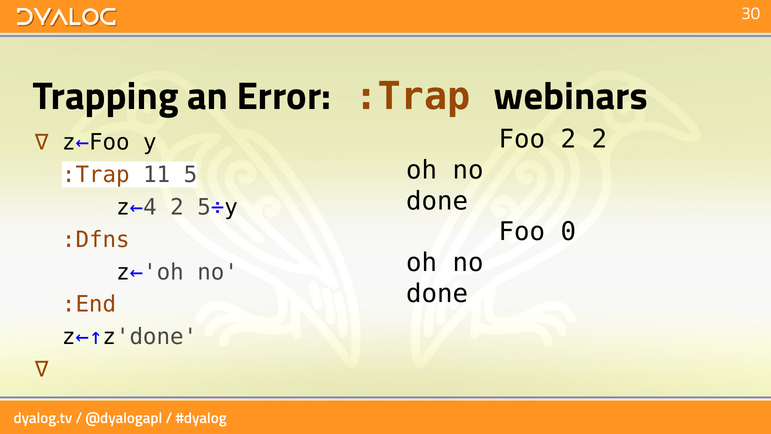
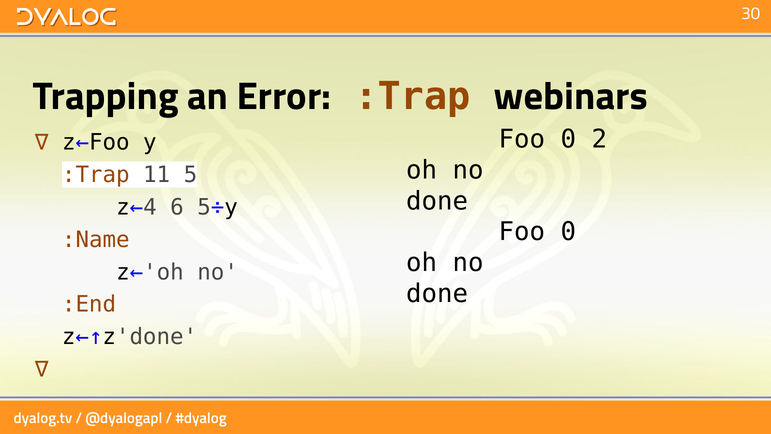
2 at (569, 139): 2 -> 0
z←4 2: 2 -> 6
:Dfns: :Dfns -> :Name
